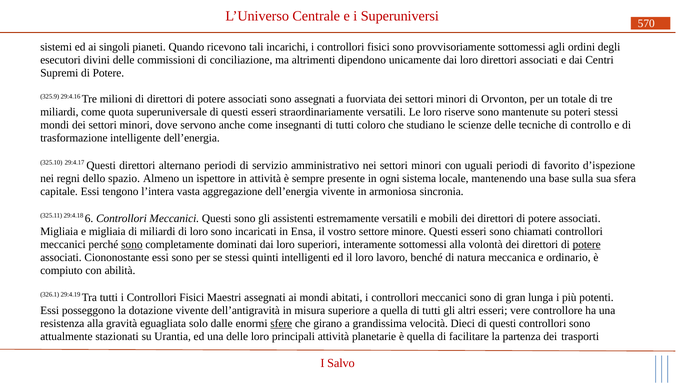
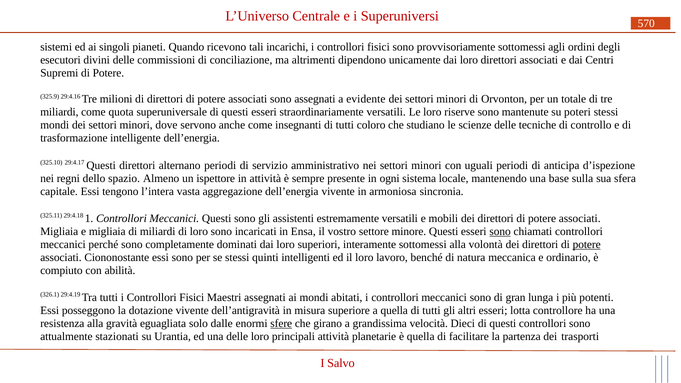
fuorviata: fuorviata -> evidente
favorito: favorito -> anticipa
6: 6 -> 1
sono at (500, 232) underline: none -> present
sono at (132, 245) underline: present -> none
vere: vere -> lotta
